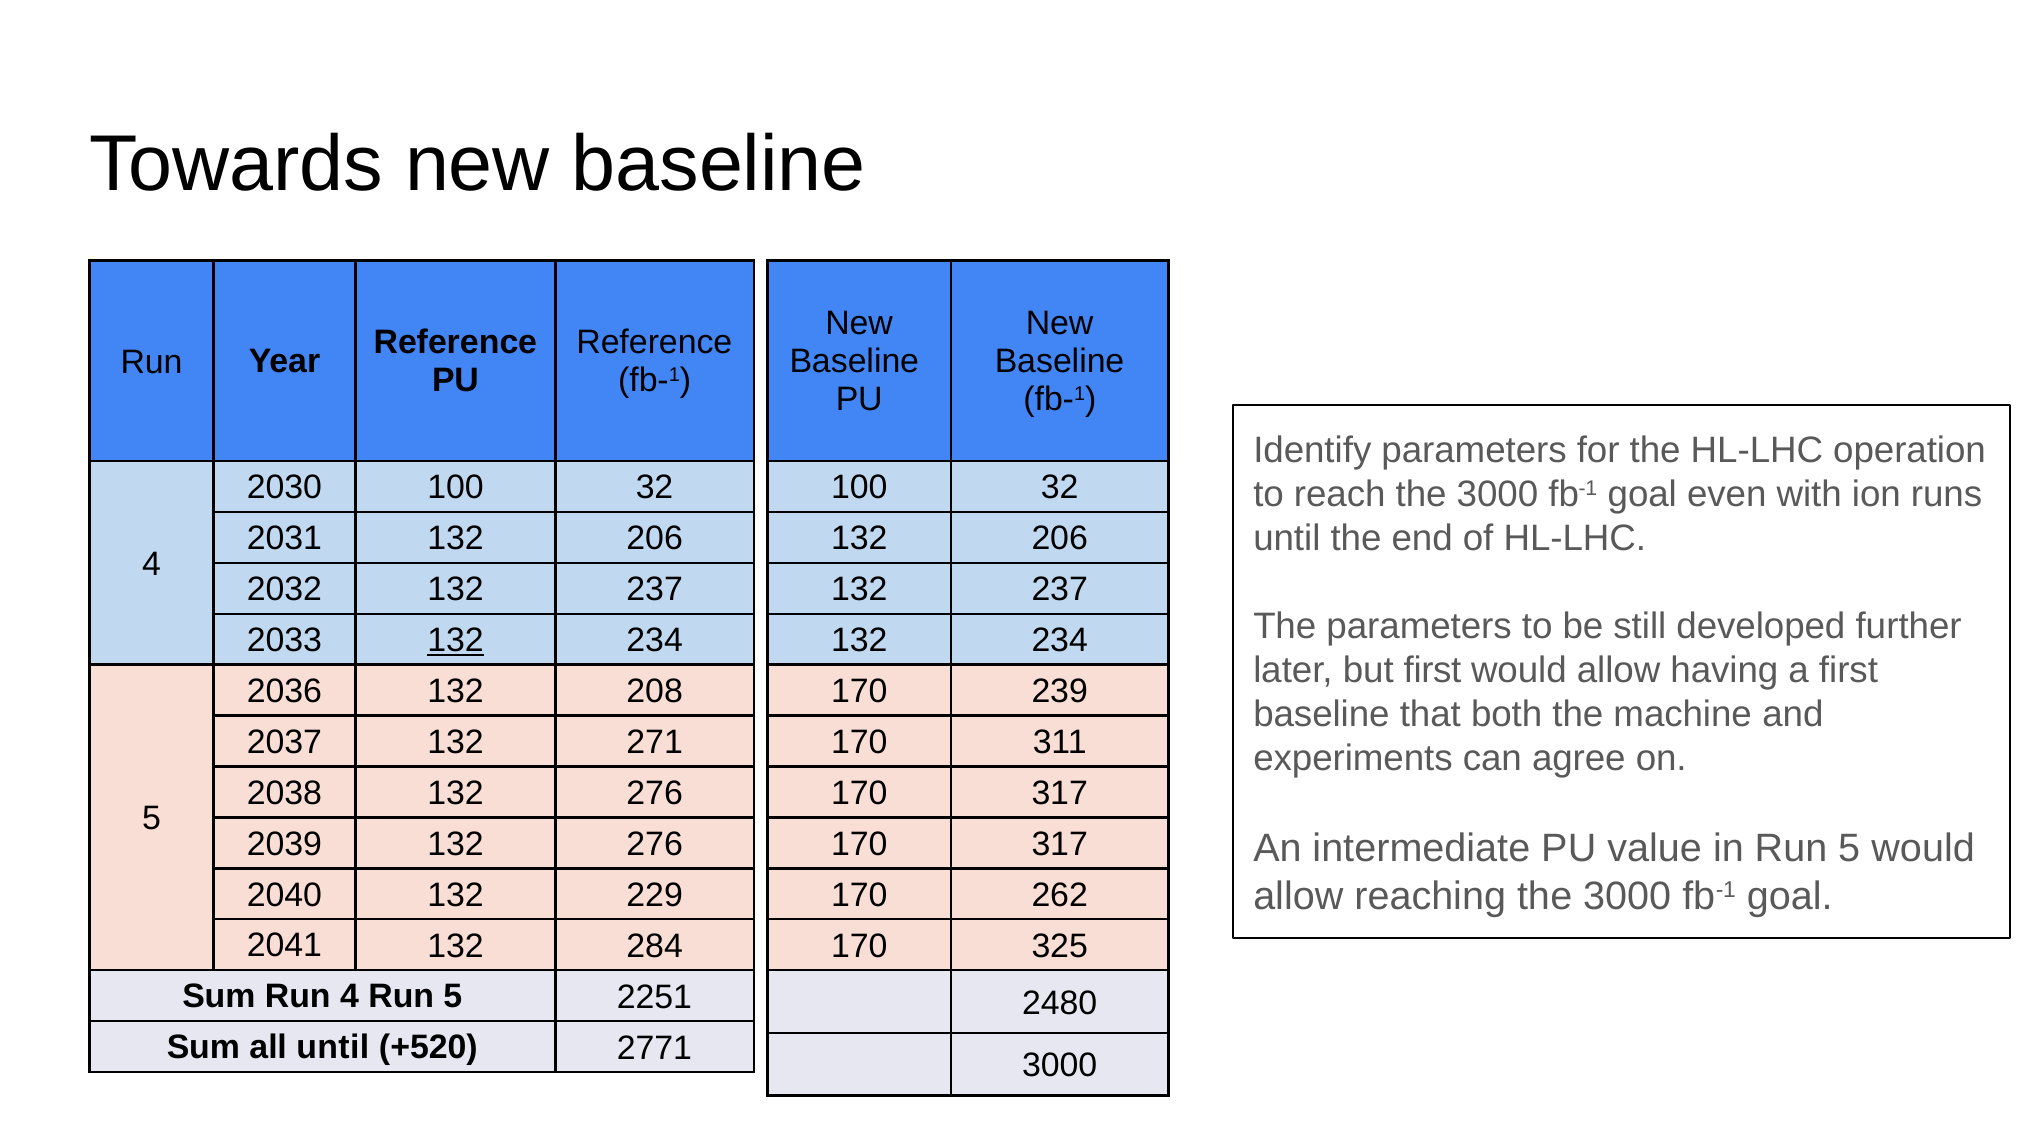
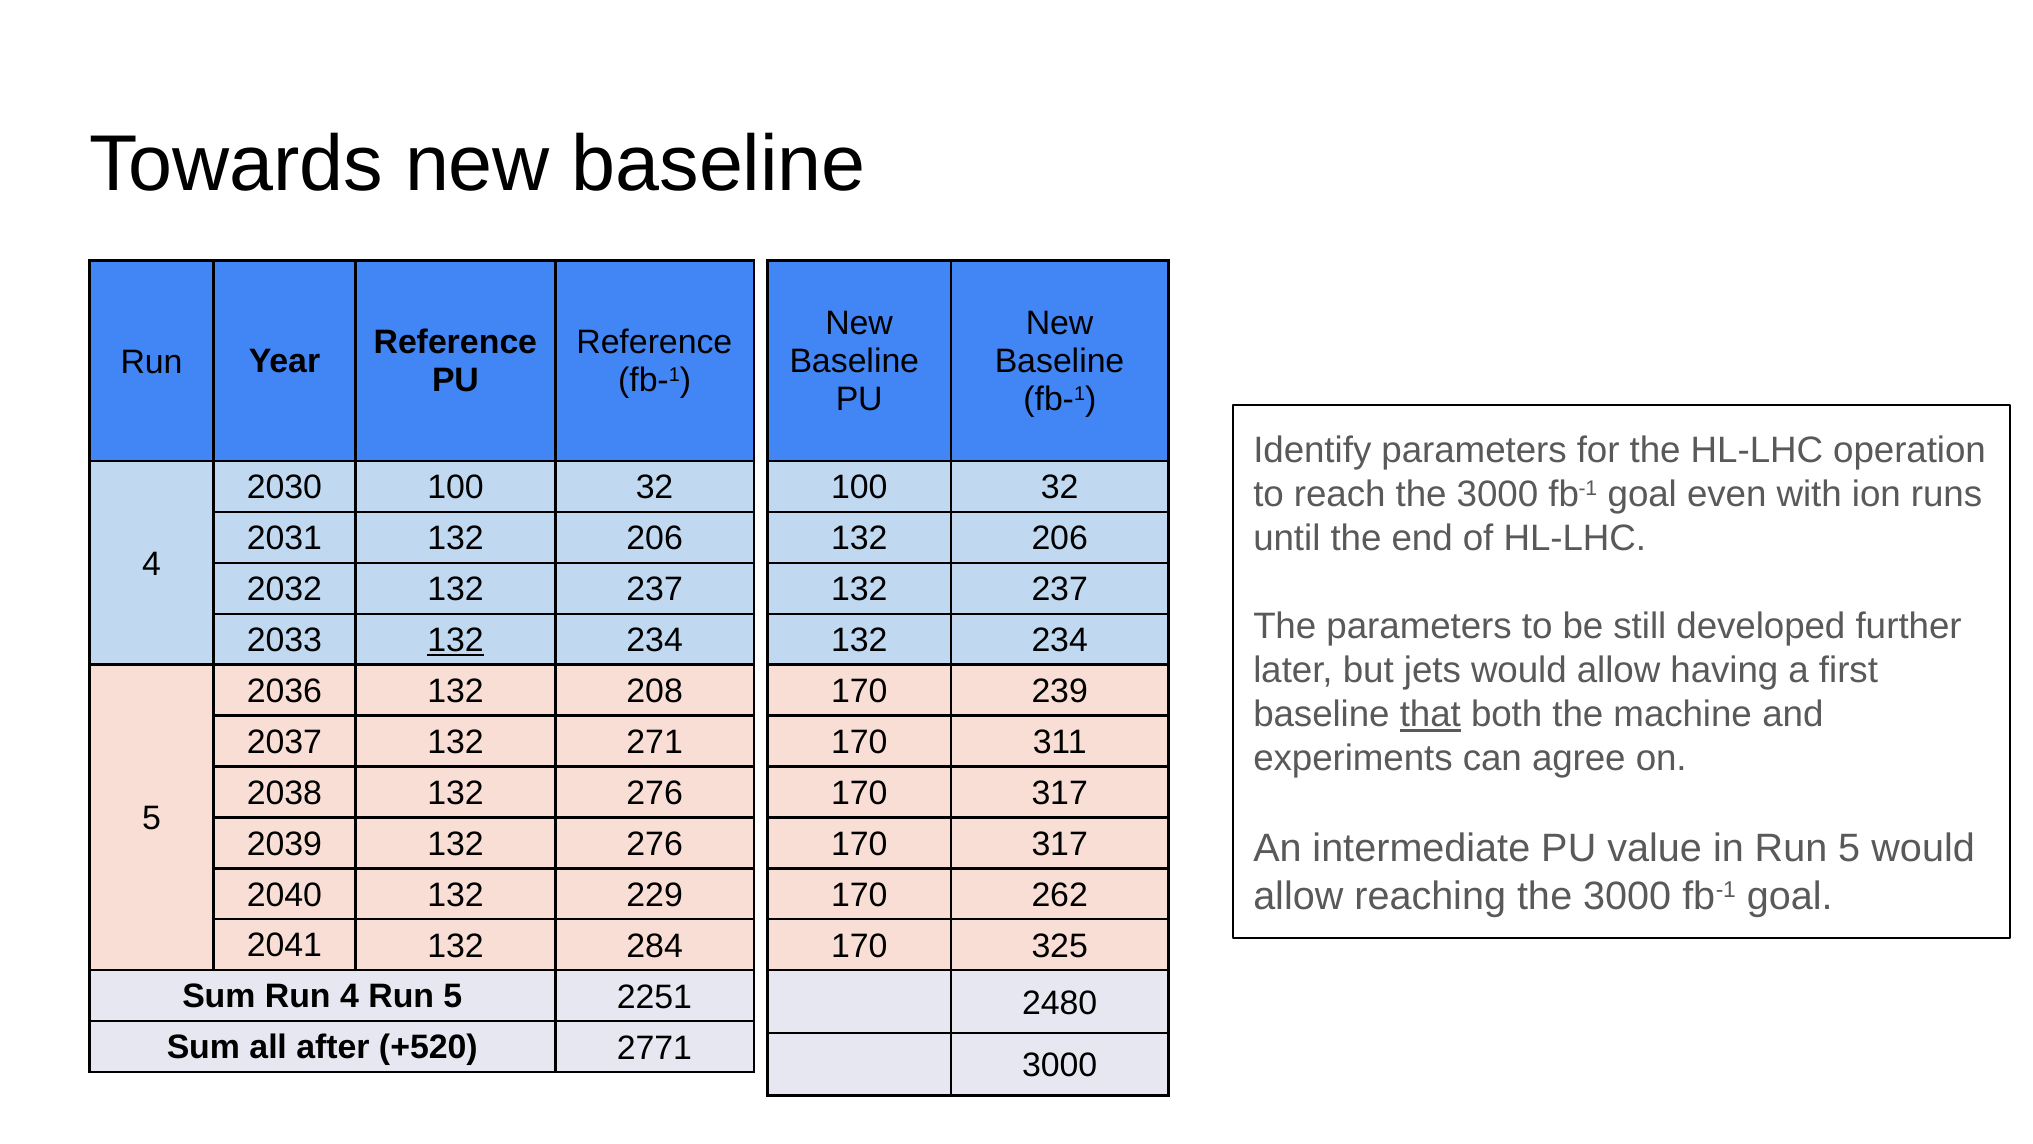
but first: first -> jets
that underline: none -> present
all until: until -> after
